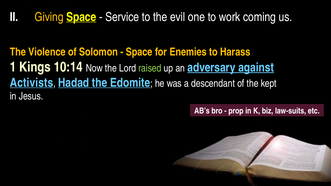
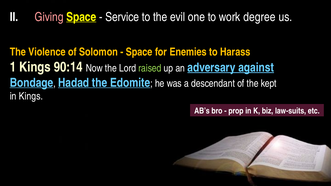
Giving colour: yellow -> pink
coming: coming -> degree
10:14: 10:14 -> 90:14
Activists: Activists -> Bondage
in Jesus: Jesus -> Kings
